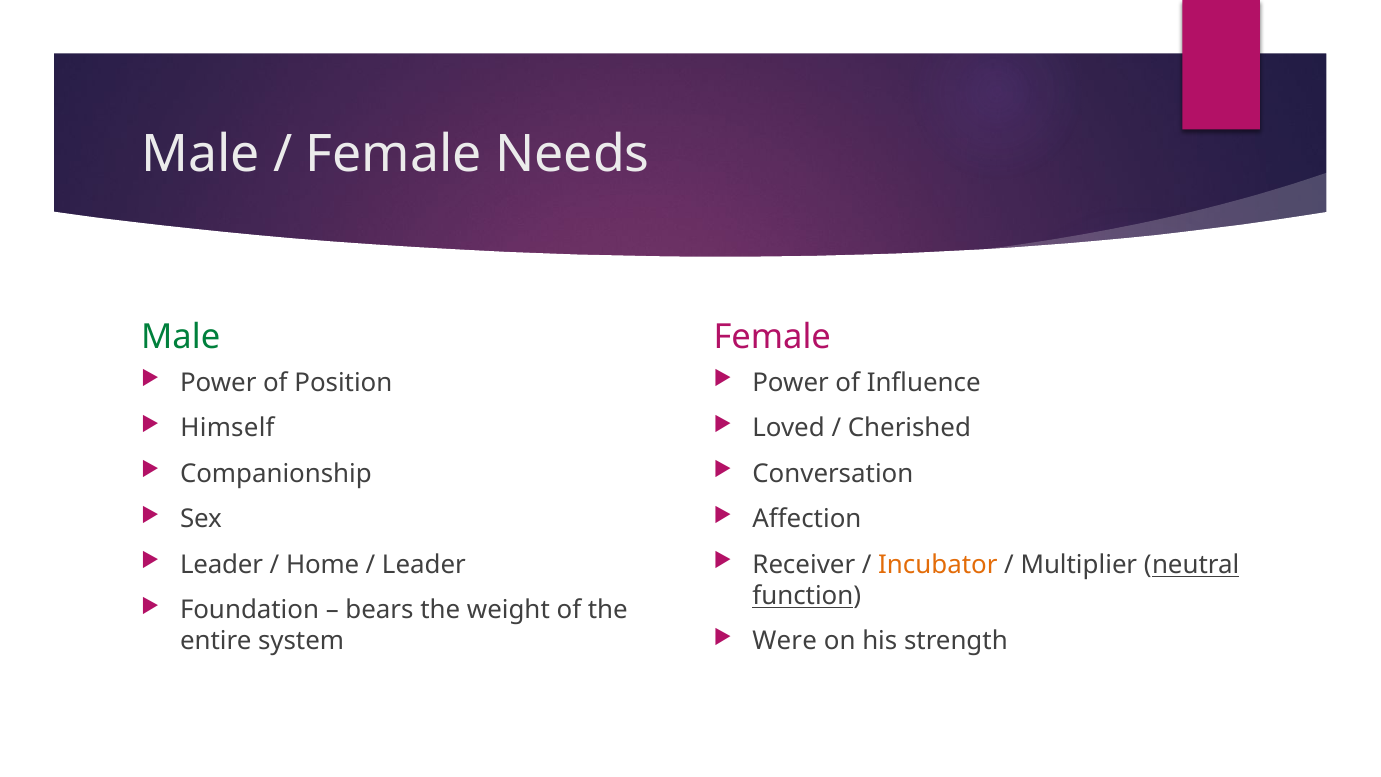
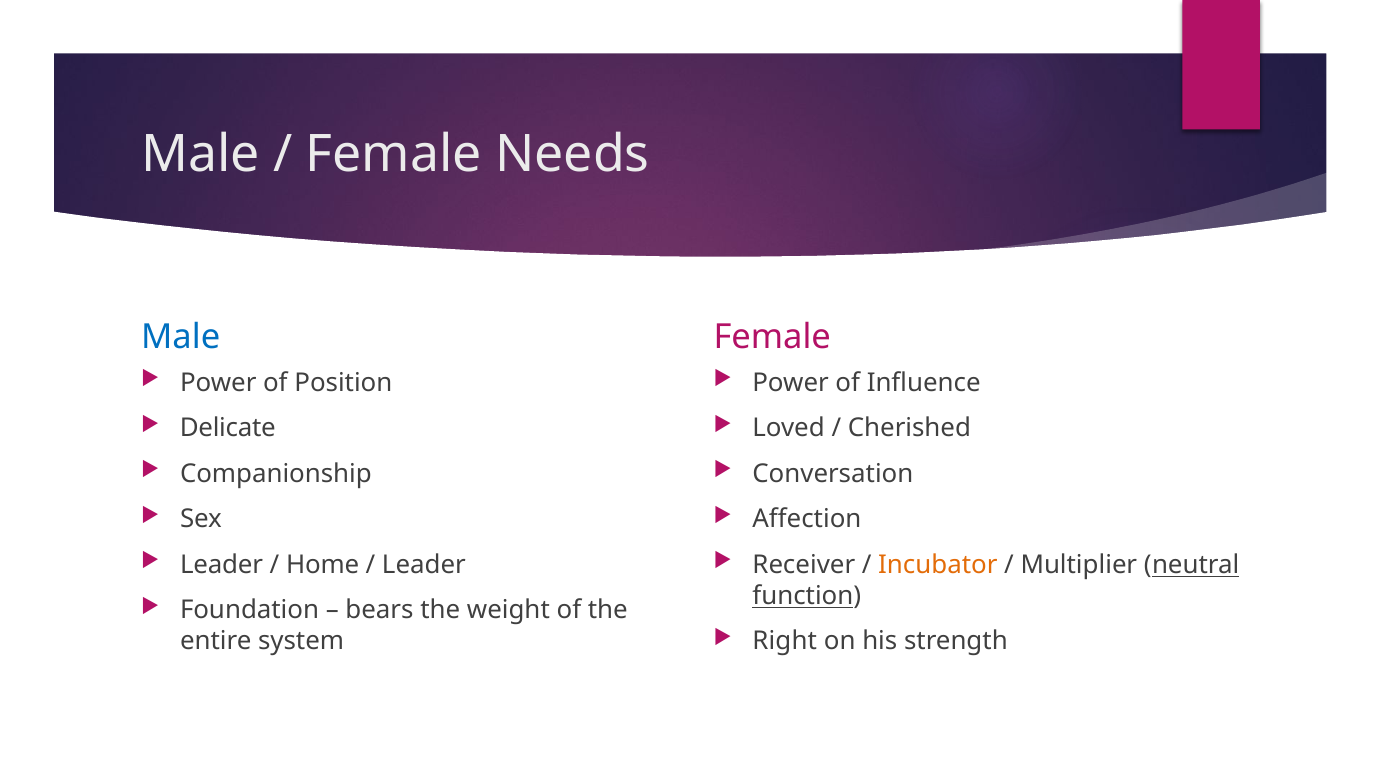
Male at (181, 337) colour: green -> blue
Himself: Himself -> Delicate
Were: Were -> Right
